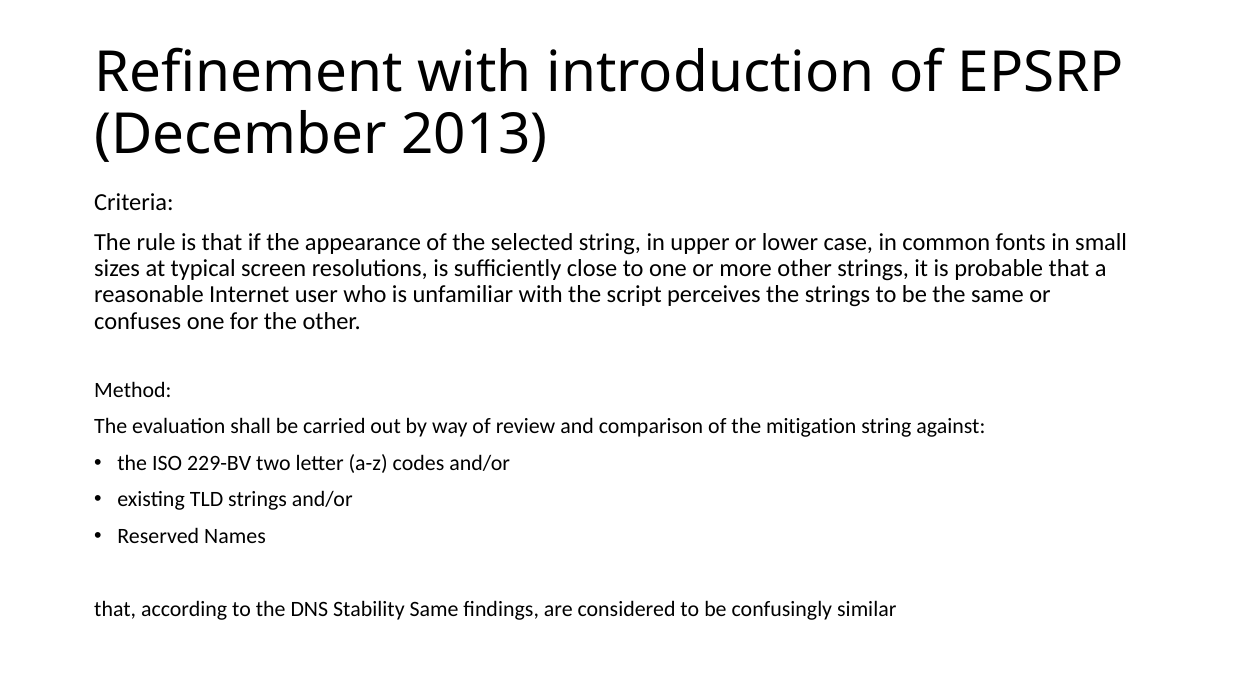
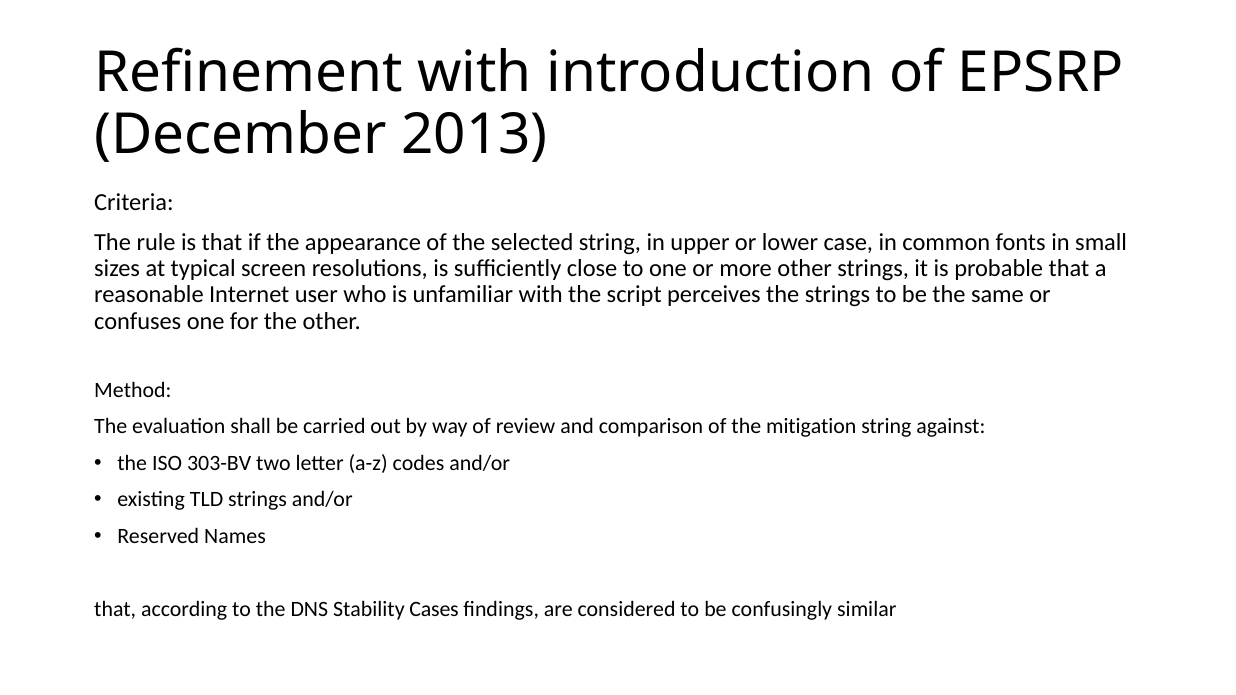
229-BV: 229-BV -> 303-BV
Stability Same: Same -> Cases
